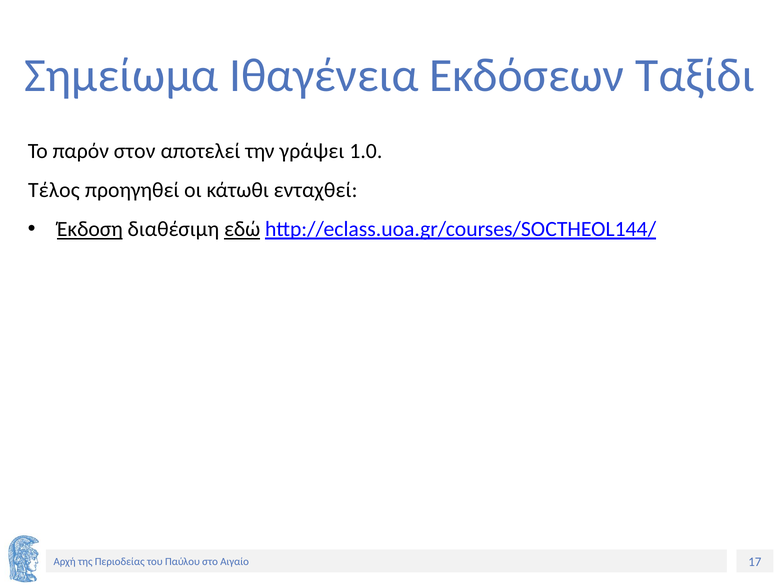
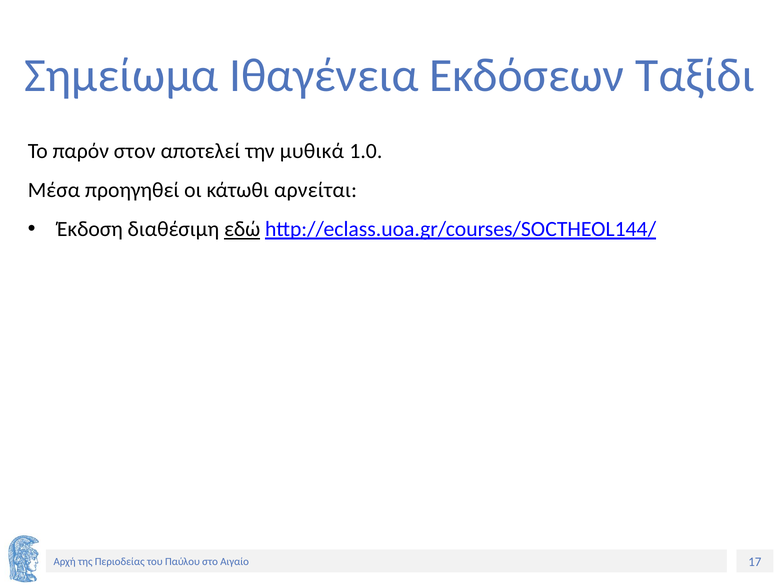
γράψει: γράψει -> μυθικά
Τέλος: Τέλος -> Μέσα
ενταχθεί: ενταχθεί -> αρνείται
Έκδοση underline: present -> none
